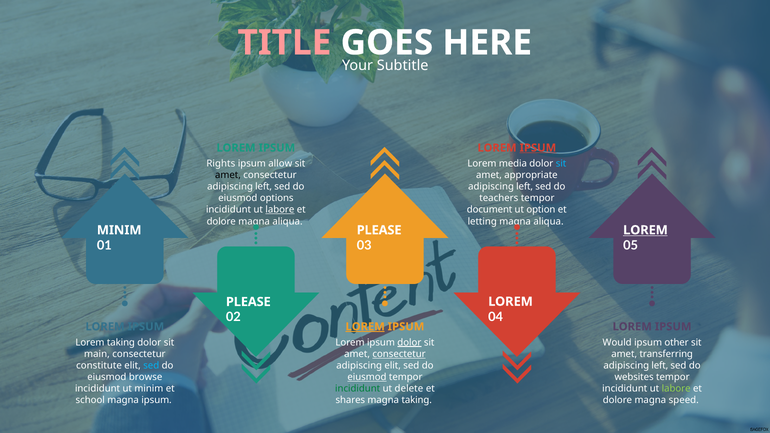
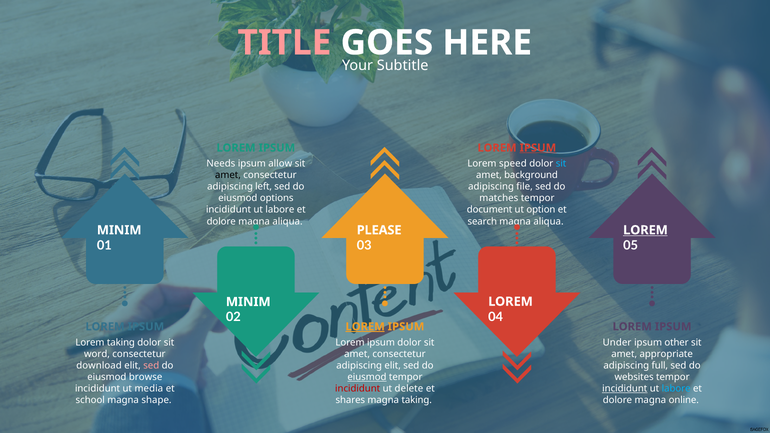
Rights: Rights -> Needs
media: media -> speed
appropriate: appropriate -> background
left at (525, 187): left -> file
teachers: teachers -> matches
labore at (280, 210) underline: present -> none
letting: letting -> search
PLEASE at (248, 302): PLEASE -> MINIM
dolor at (409, 342) underline: present -> none
Would: Would -> Under
main: main -> word
consectetur at (399, 354) underline: present -> none
transferring: transferring -> appropriate
constitute: constitute -> download
sed at (151, 366) colour: light blue -> pink
left at (660, 366): left -> full
ut minim: minim -> media
incididunt at (358, 389) colour: green -> red
incididunt at (625, 389) underline: none -> present
labore at (676, 389) colour: light green -> light blue
magna ipsum: ipsum -> shape
speed: speed -> online
